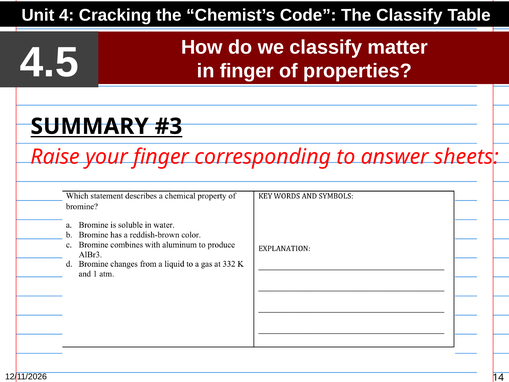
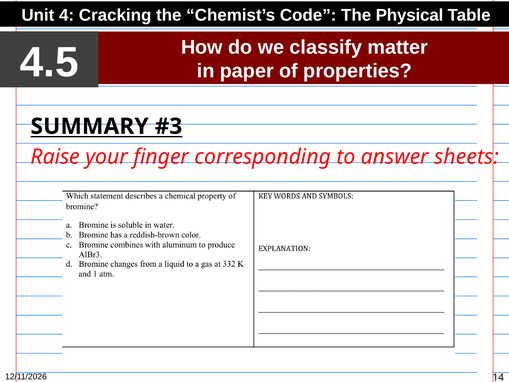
The Classify: Classify -> Physical
in finger: finger -> paper
